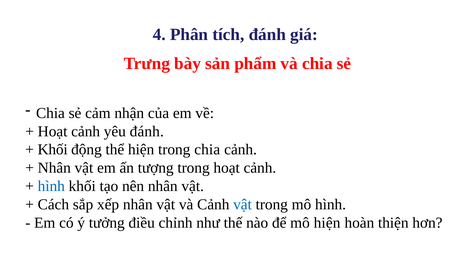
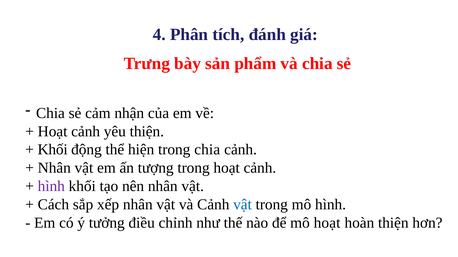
yêu đánh: đánh -> thiện
hình at (51, 187) colour: blue -> purple
mô hiện: hiện -> hoạt
